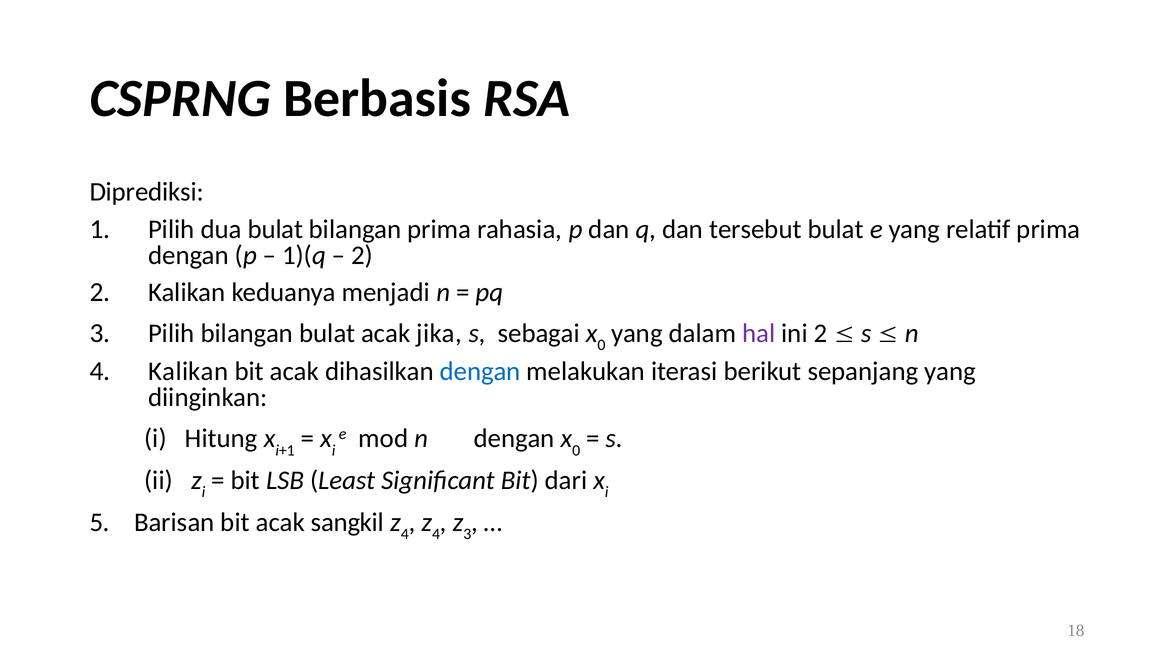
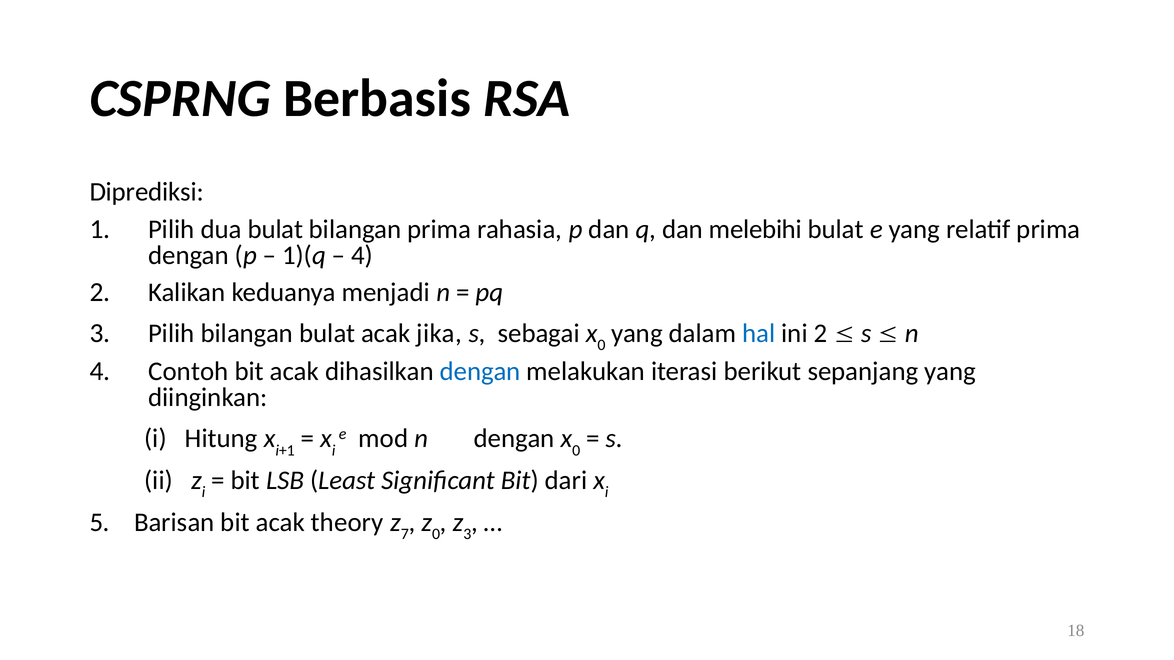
tersebut: tersebut -> melebihi
2 at (362, 255): 2 -> 4
hal colour: purple -> blue
Kalikan at (188, 372): Kalikan -> Contoh
sangkil: sangkil -> theory
4 at (405, 534): 4 -> 7
4 at (436, 534): 4 -> 0
